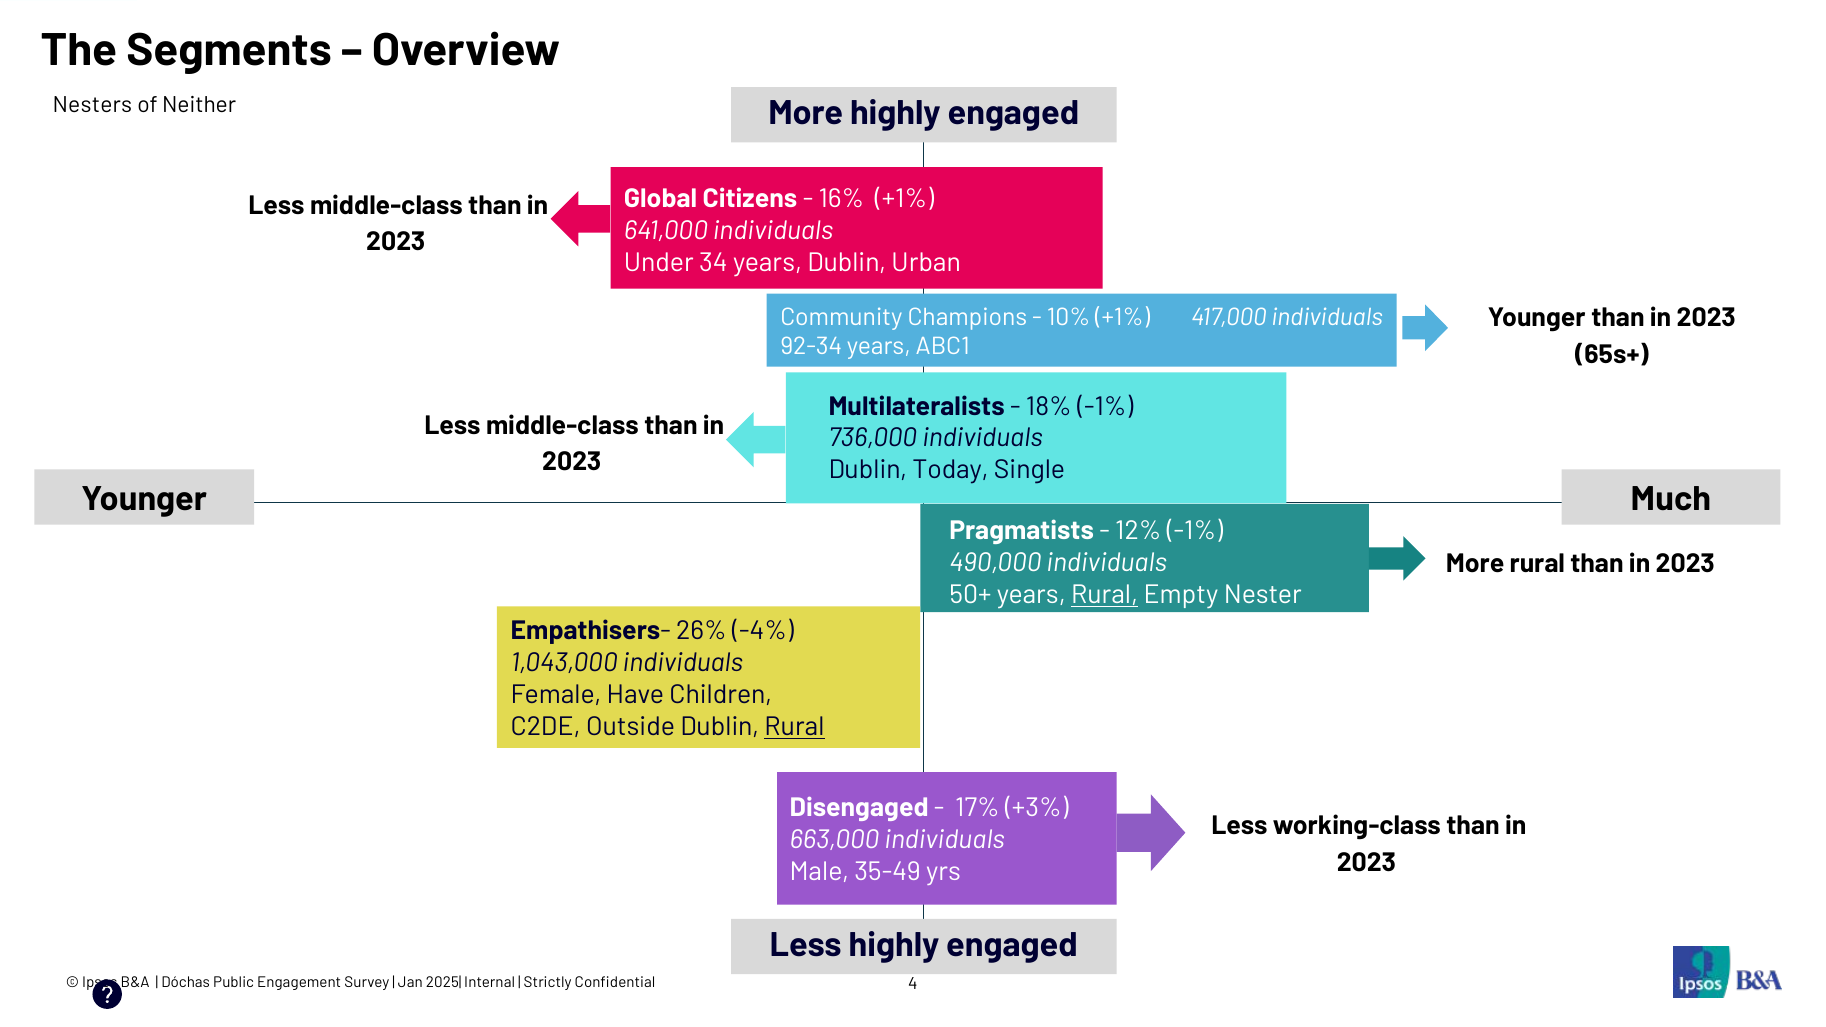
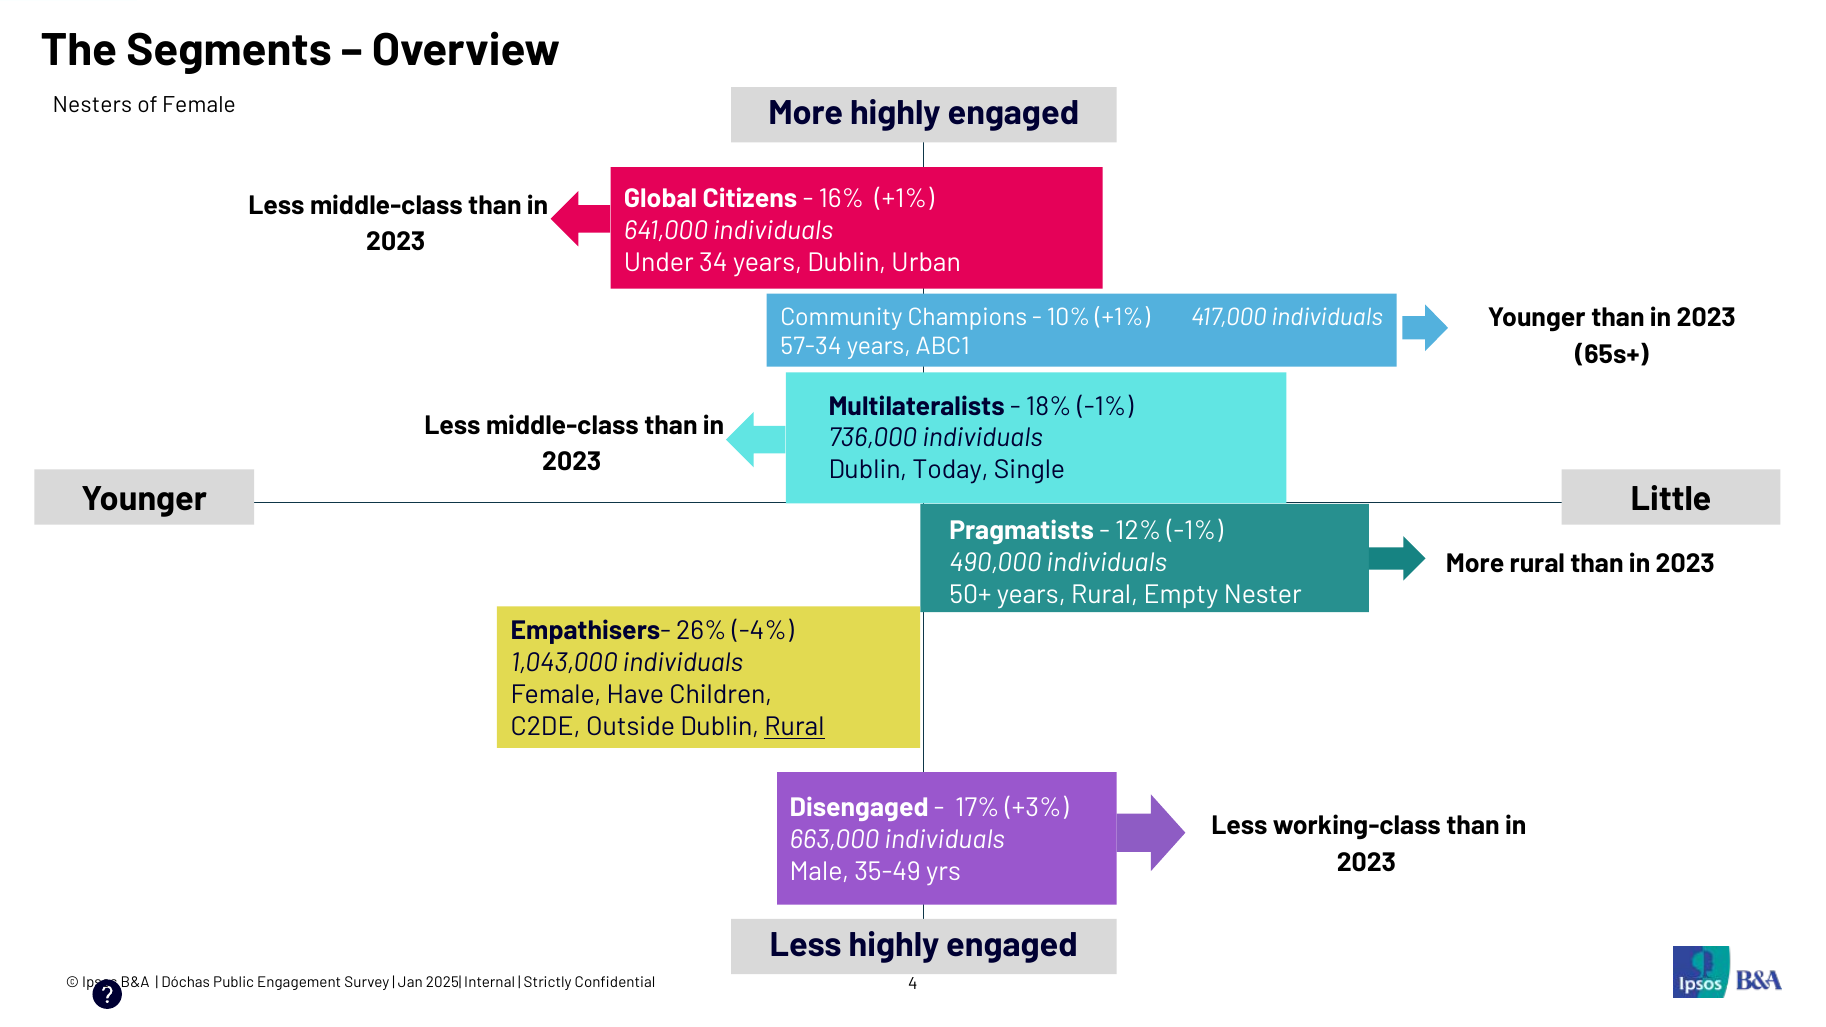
of Neither: Neither -> Female
92-34: 92-34 -> 57-34
Much: Much -> Little
Rural at (1105, 595) underline: present -> none
